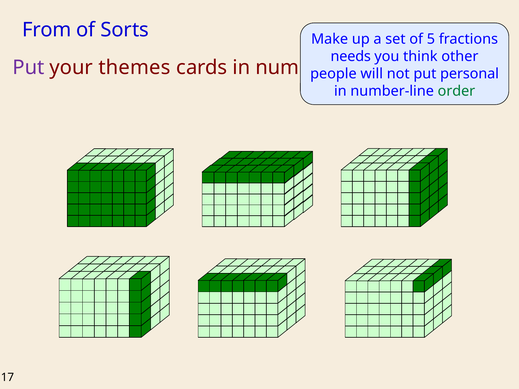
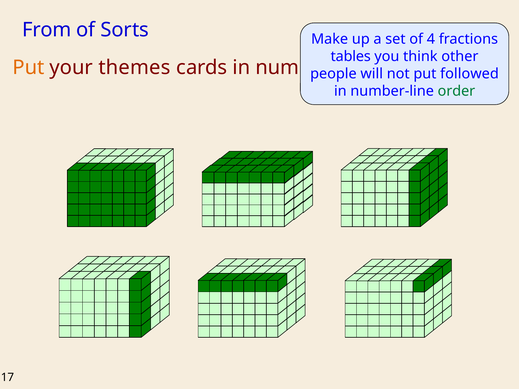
5: 5 -> 4
needs: needs -> tables
Put at (29, 68) colour: purple -> orange
personal: personal -> followed
